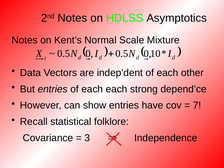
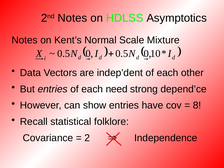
each each: each -> need
7: 7 -> 8
3: 3 -> 2
